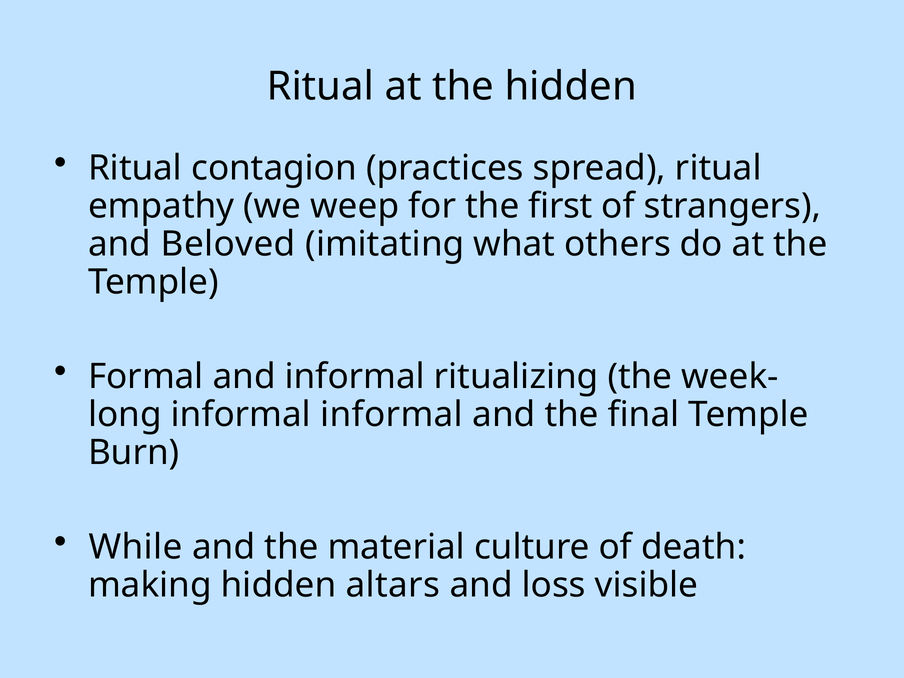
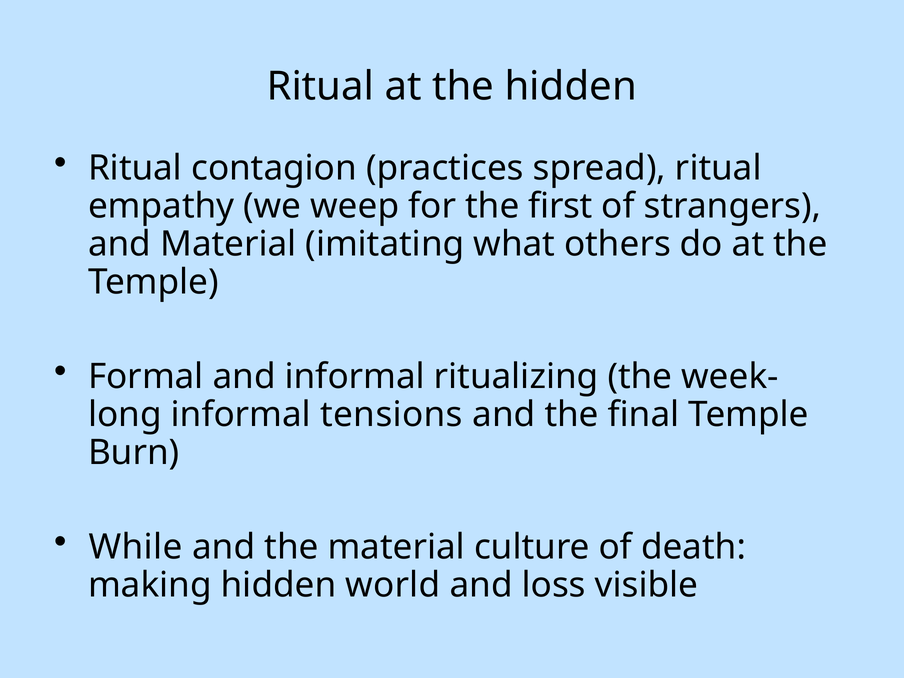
and Beloved: Beloved -> Material
informal informal: informal -> tensions
altars: altars -> world
